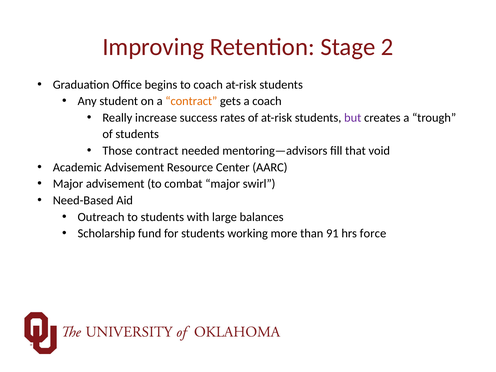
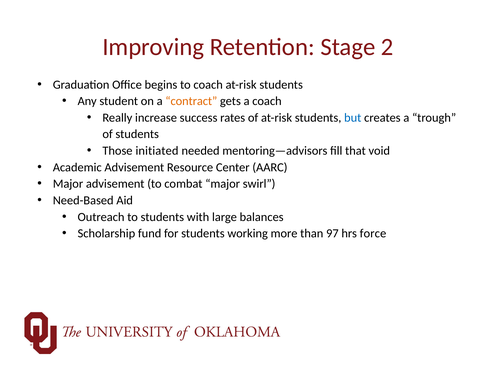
but colour: purple -> blue
Those contract: contract -> initiated
91: 91 -> 97
